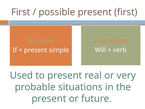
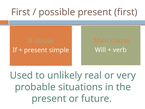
to present: present -> unlikely
